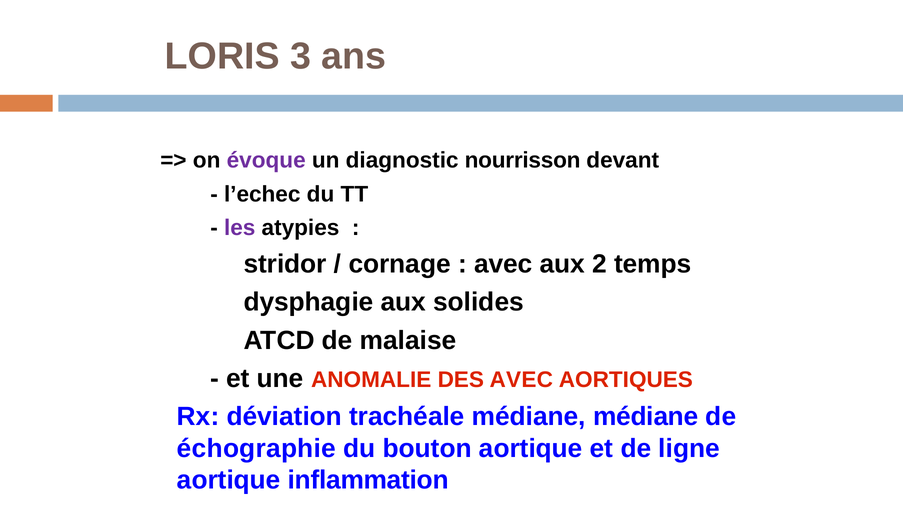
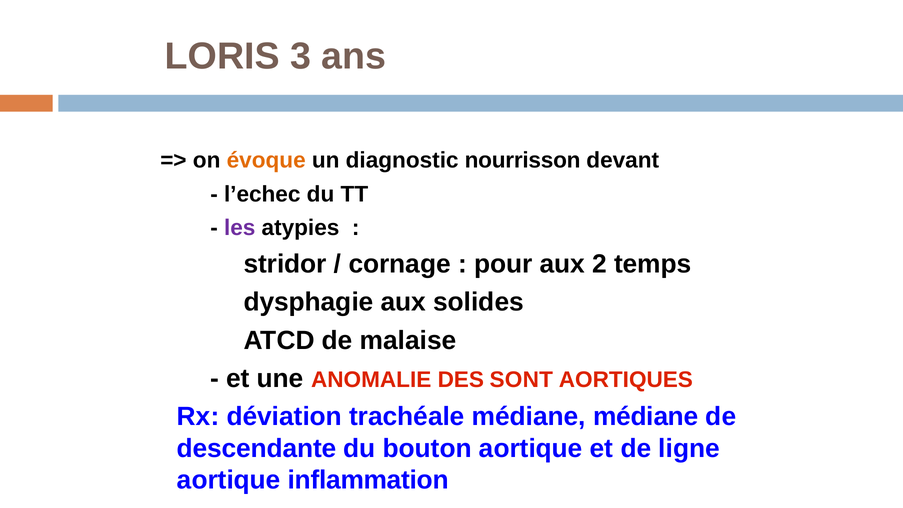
évoque colour: purple -> orange
avec at (503, 264): avec -> pour
DES AVEC: AVEC -> SONT
échographie: échographie -> descendante
